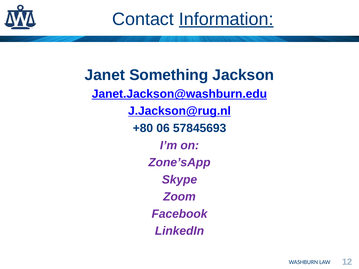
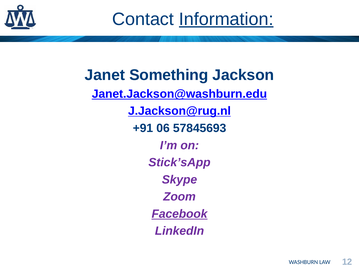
+80: +80 -> +91
Zone’sApp: Zone’sApp -> Stick’sApp
Facebook underline: none -> present
